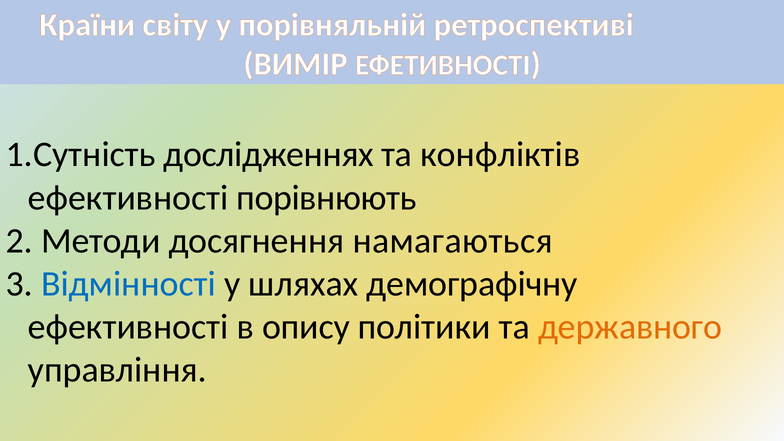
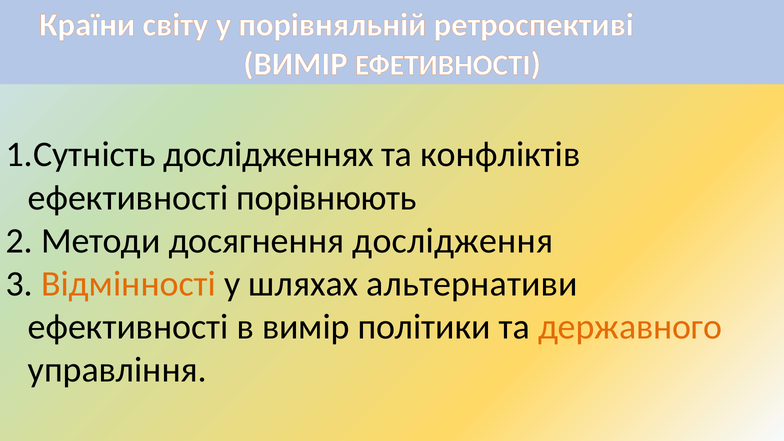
намагаються: намагаються -> дослідження
Відмінності colour: blue -> orange
демографічну: демографічну -> альтернативи
в опису: опису -> вимір
